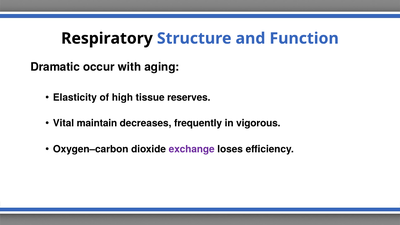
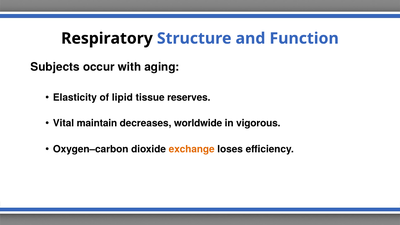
Dramatic: Dramatic -> Subjects
high: high -> lipid
frequently: frequently -> worldwide
exchange colour: purple -> orange
